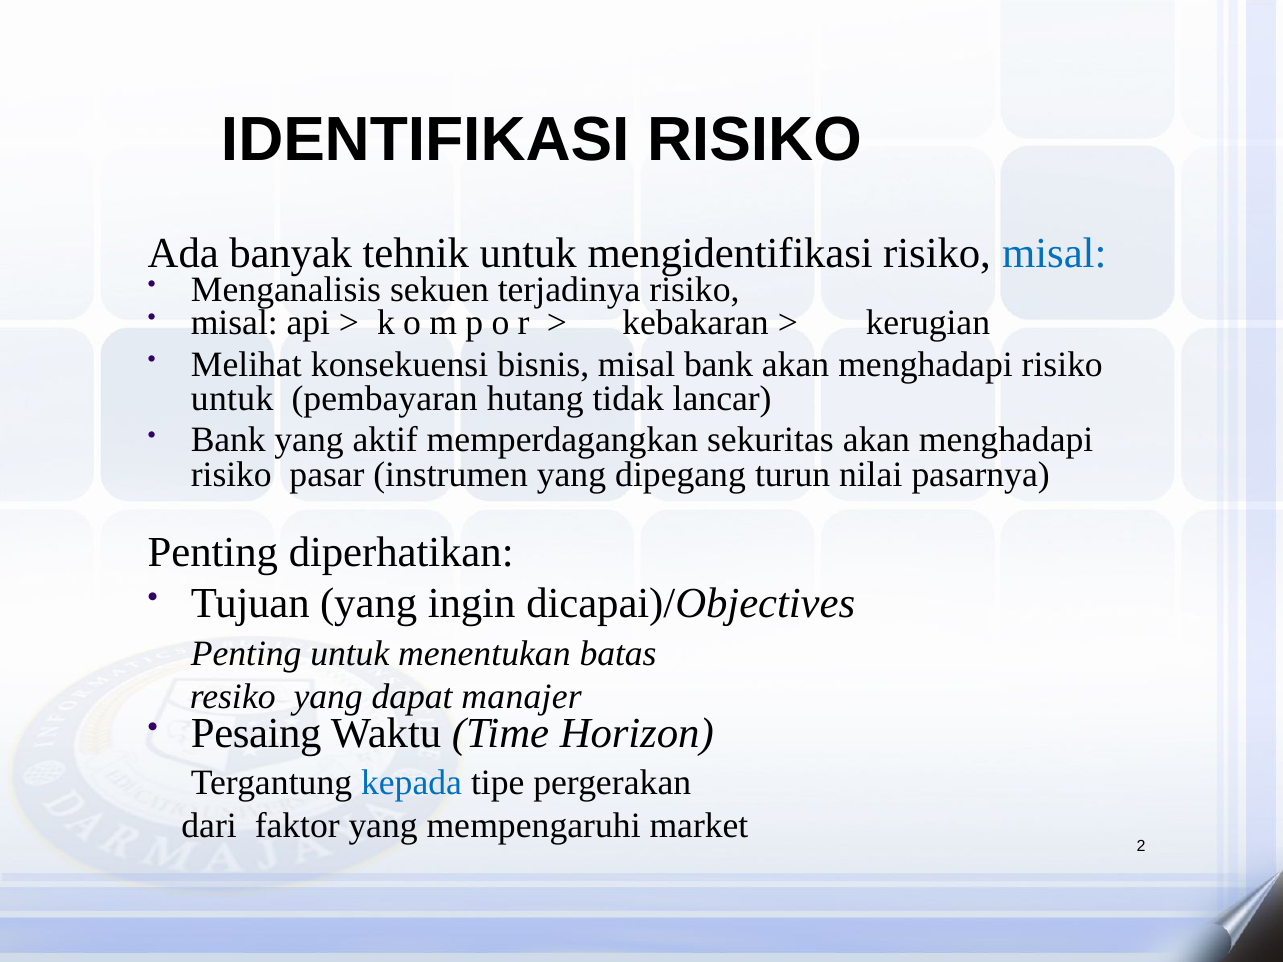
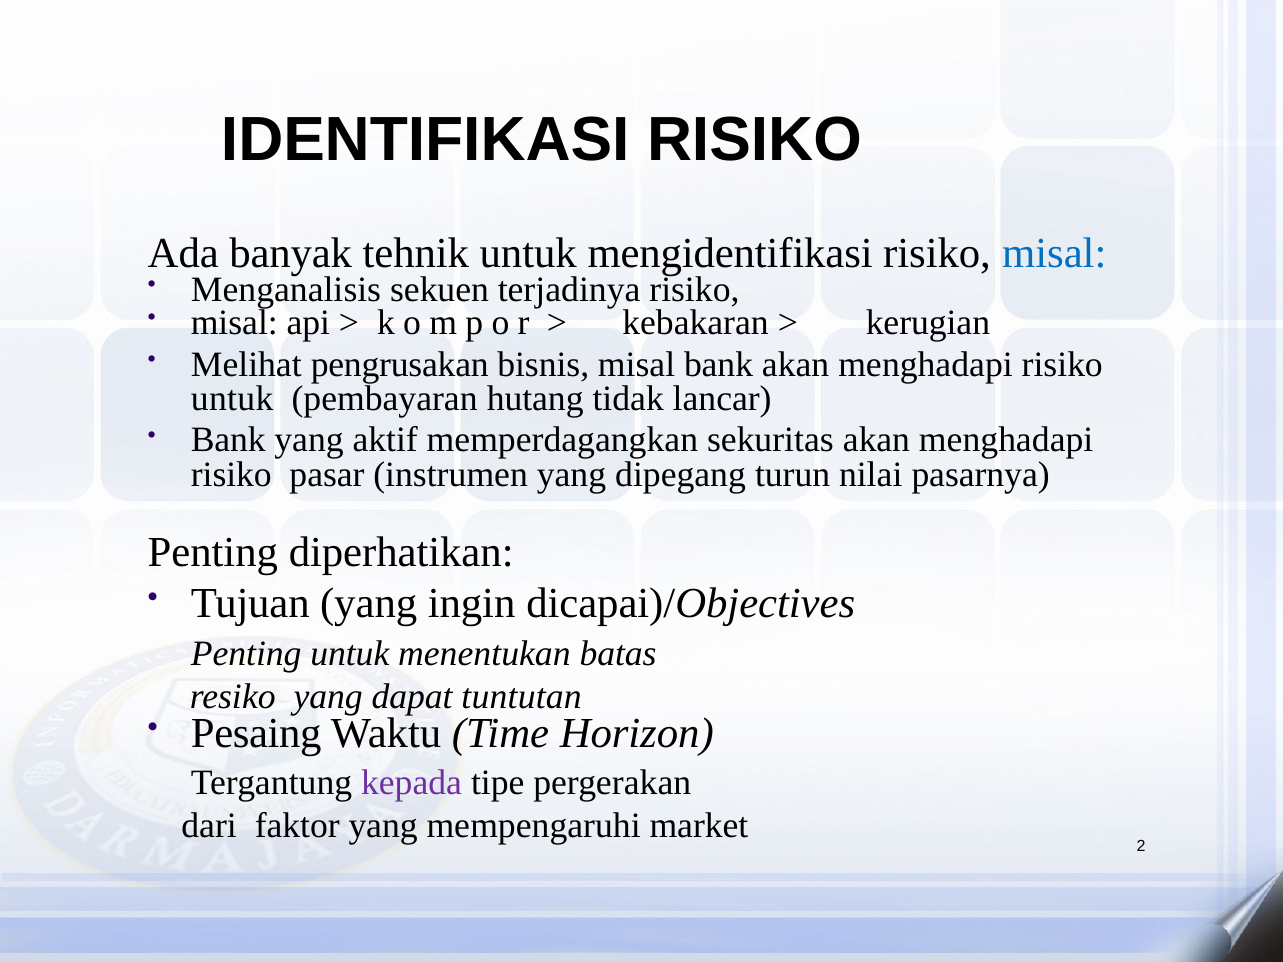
konsekuensi: konsekuensi -> pengrusakan
manajer: manajer -> tuntutan
kepada colour: blue -> purple
